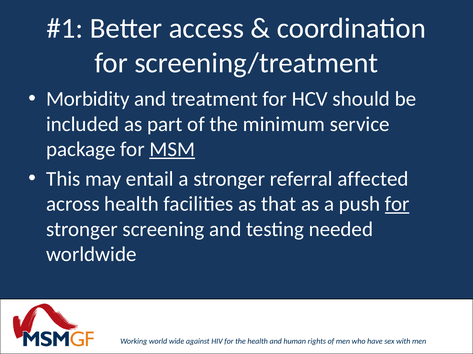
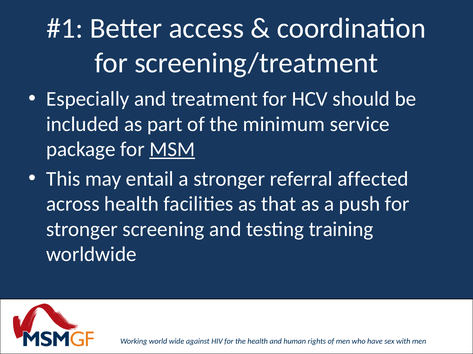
Morbidity: Morbidity -> Especially
for at (397, 204) underline: present -> none
needed: needed -> training
